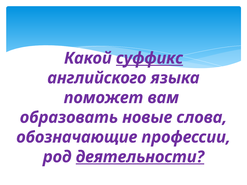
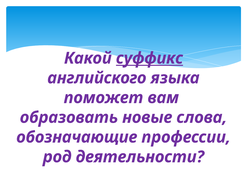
деятельности underline: present -> none
